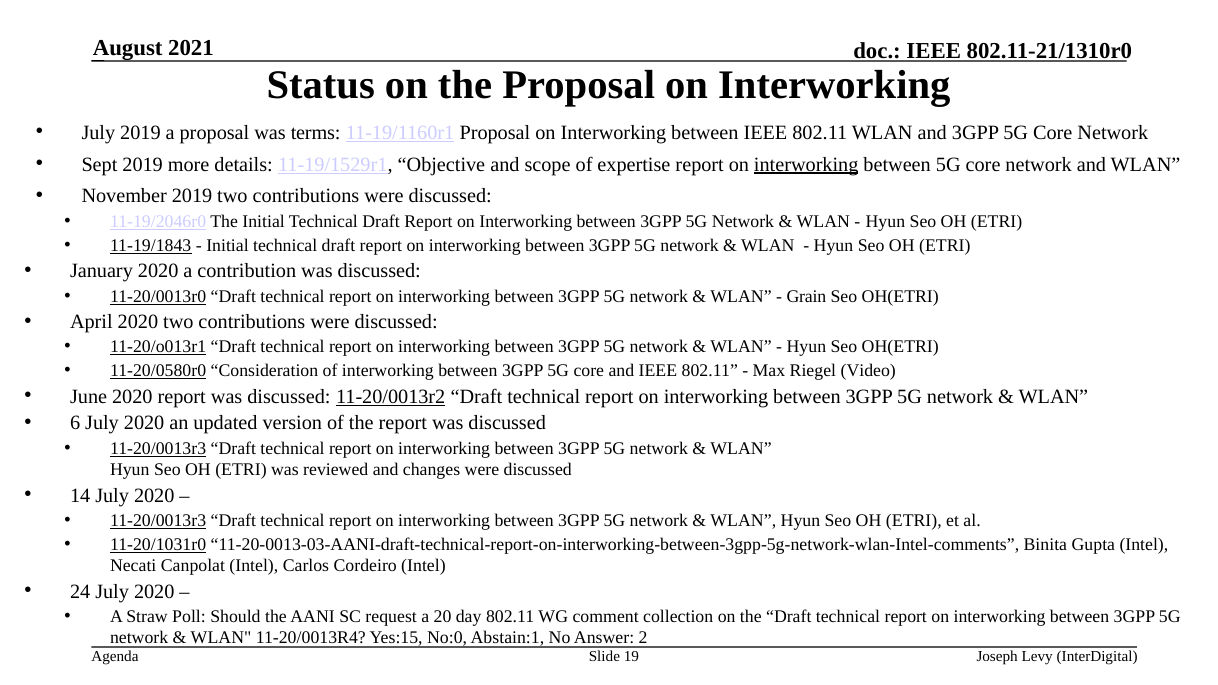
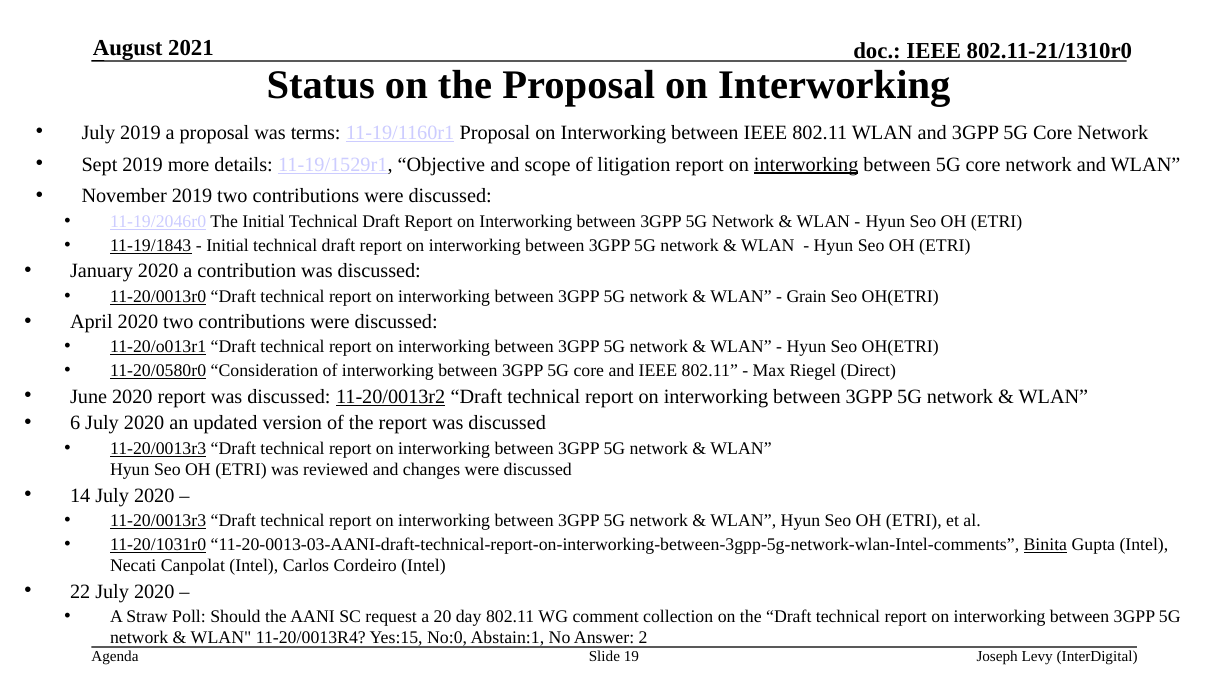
expertise: expertise -> litigation
Video: Video -> Direct
Binita underline: none -> present
24: 24 -> 22
